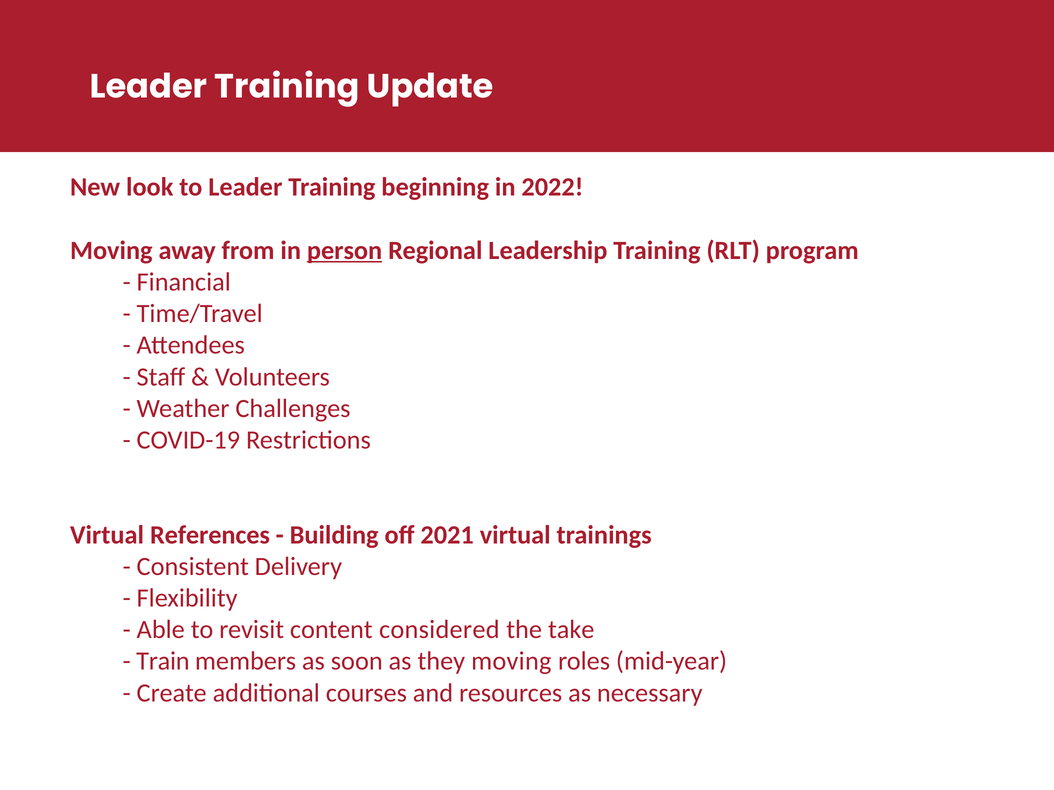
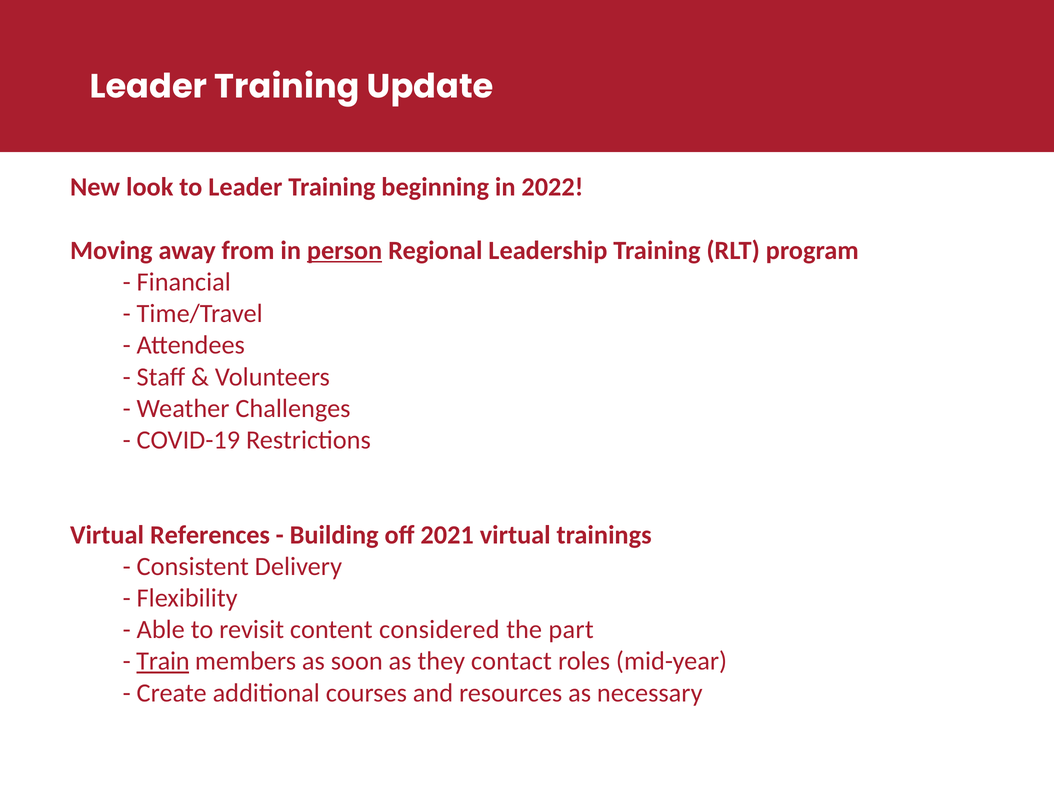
take: take -> part
Train underline: none -> present
they moving: moving -> contact
